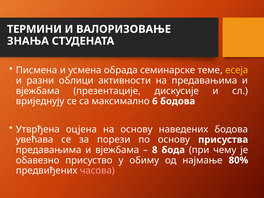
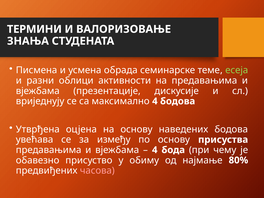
есеја colour: yellow -> light green
максимално 6: 6 -> 4
порези: порези -> између
8 at (155, 150): 8 -> 4
